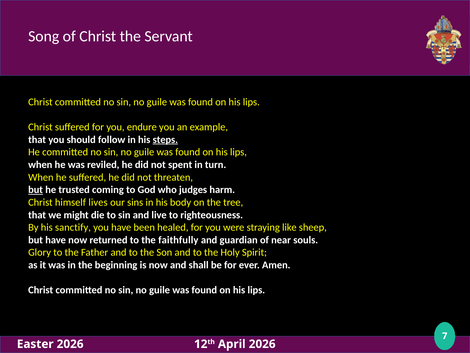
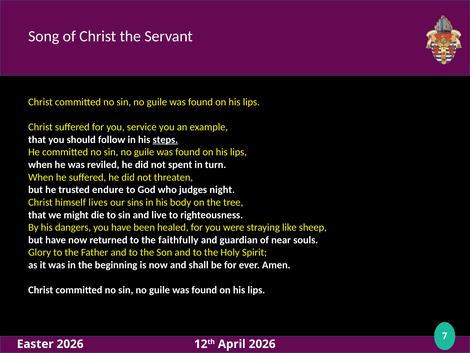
endure: endure -> service
but at (36, 190) underline: present -> none
coming: coming -> endure
harm: harm -> night
sanctify: sanctify -> dangers
